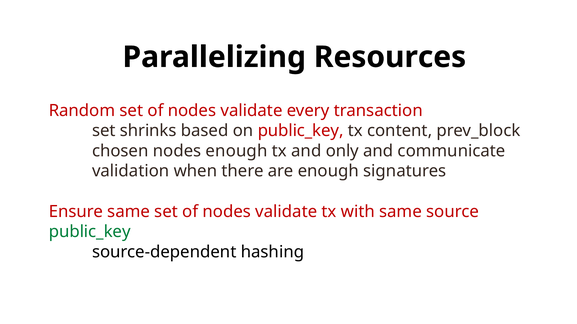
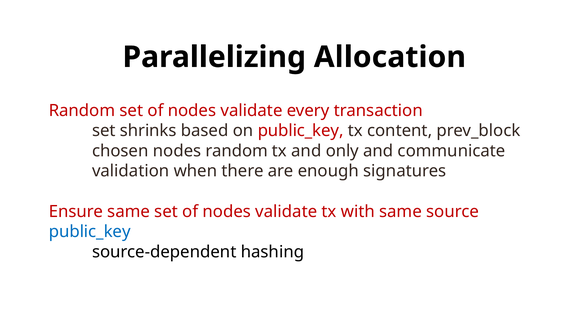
Resources: Resources -> Allocation
nodes enough: enough -> random
public_key at (90, 232) colour: green -> blue
